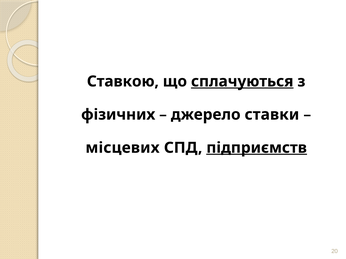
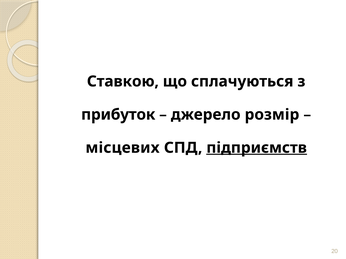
сплачуються underline: present -> none
фізичних: фізичних -> прибуток
ставки: ставки -> розмір
